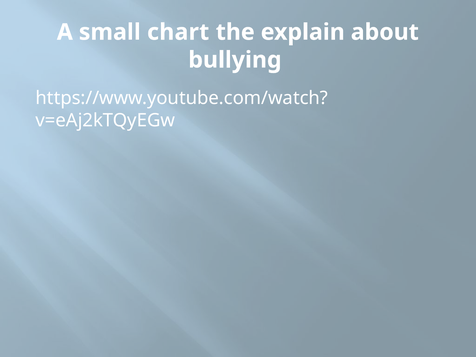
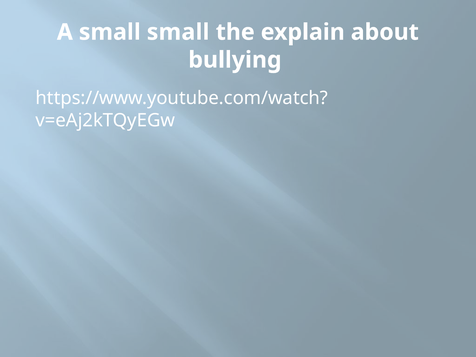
small chart: chart -> small
